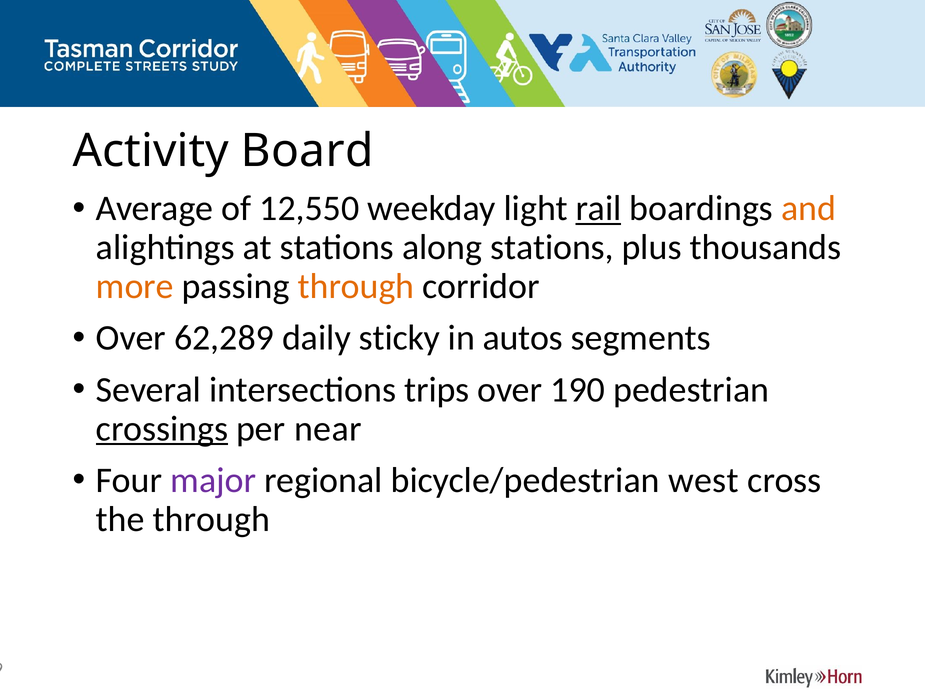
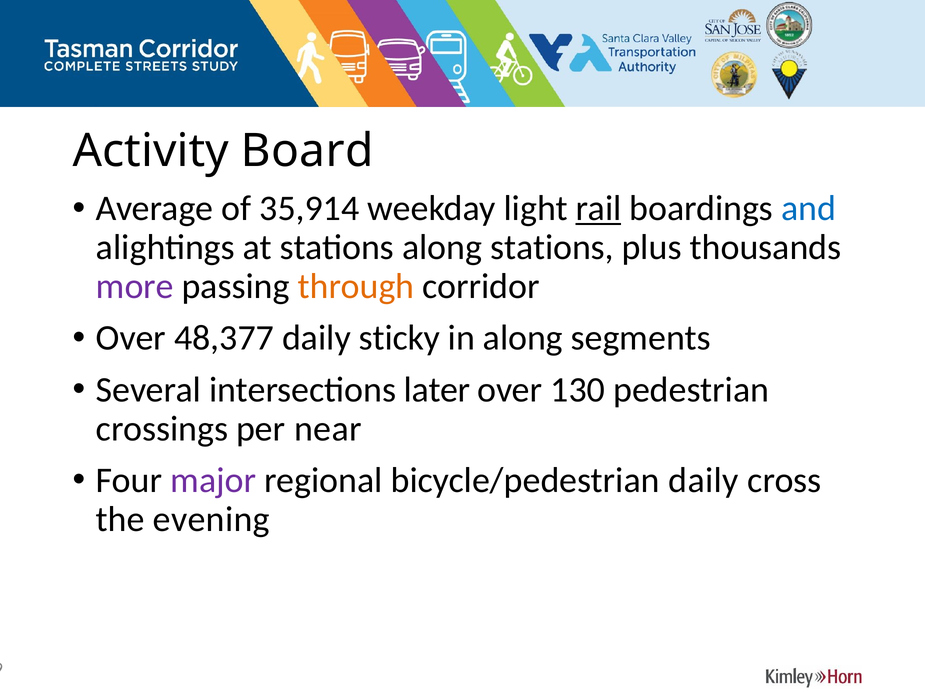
12,550: 12,550 -> 35,914
and colour: orange -> blue
more colour: orange -> purple
62,289: 62,289 -> 48,377
in autos: autos -> along
trips: trips -> later
190: 190 -> 130
crossings underline: present -> none
bicycle/pedestrian west: west -> daily
the through: through -> evening
